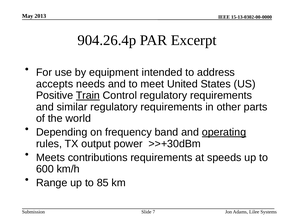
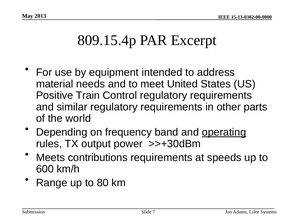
904.26.4p: 904.26.4p -> 809.15.4p
accepts: accepts -> material
Train underline: present -> none
85: 85 -> 80
